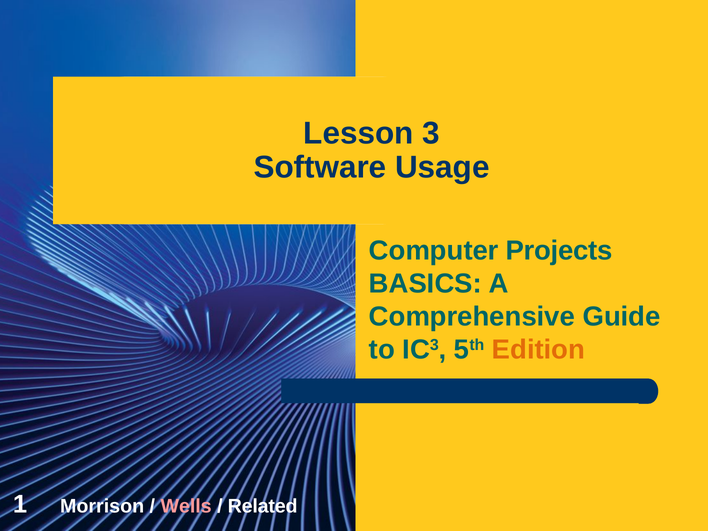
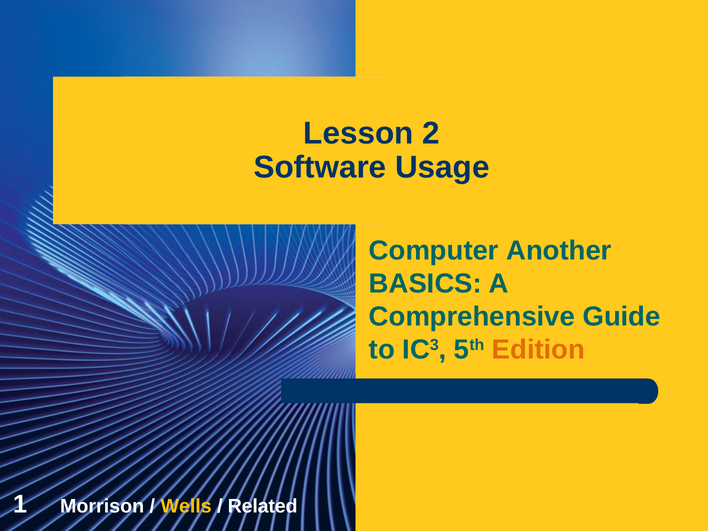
3: 3 -> 2
Projects: Projects -> Another
Wells colour: pink -> yellow
